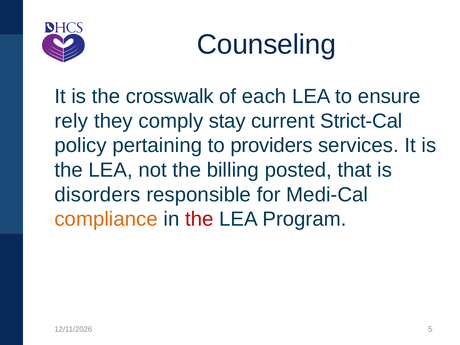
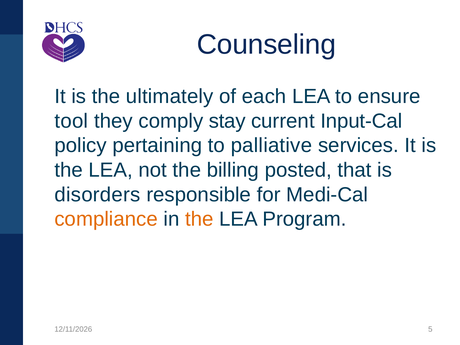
crosswalk: crosswalk -> ultimately
rely: rely -> tool
Strict-Cal: Strict-Cal -> Input-Cal
providers: providers -> palliative
the at (199, 219) colour: red -> orange
